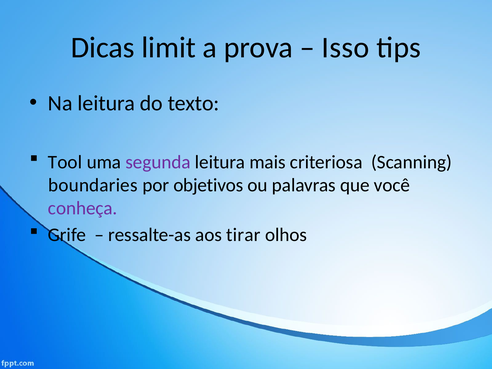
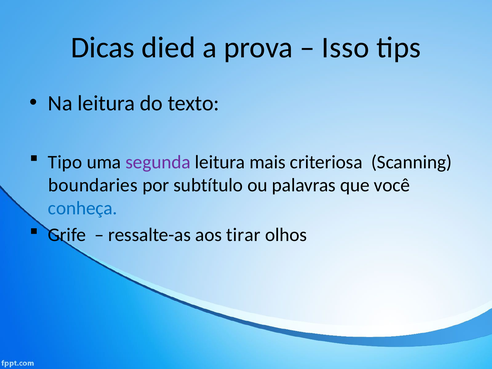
limit: limit -> died
Tool: Tool -> Tipo
objetivos: objetivos -> subtítulo
conheça colour: purple -> blue
